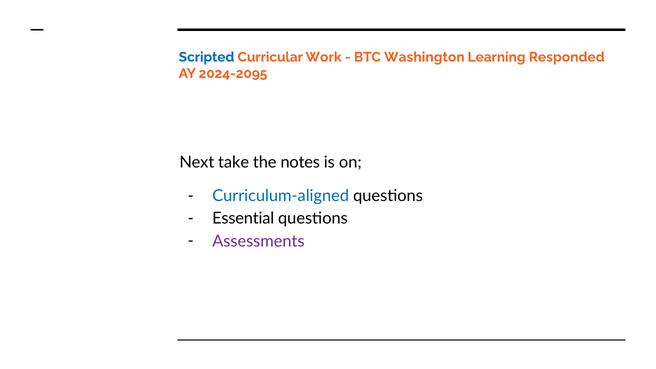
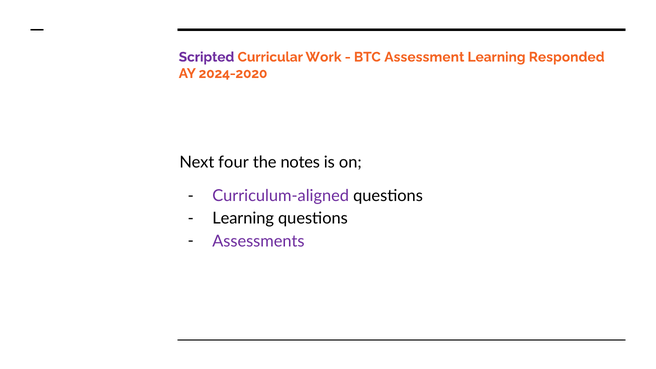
Scripted colour: blue -> purple
Washington: Washington -> Assessment
2024-2095: 2024-2095 -> 2024-2020
take: take -> four
Curriculum-aligned colour: blue -> purple
Essential at (243, 218): Essential -> Learning
